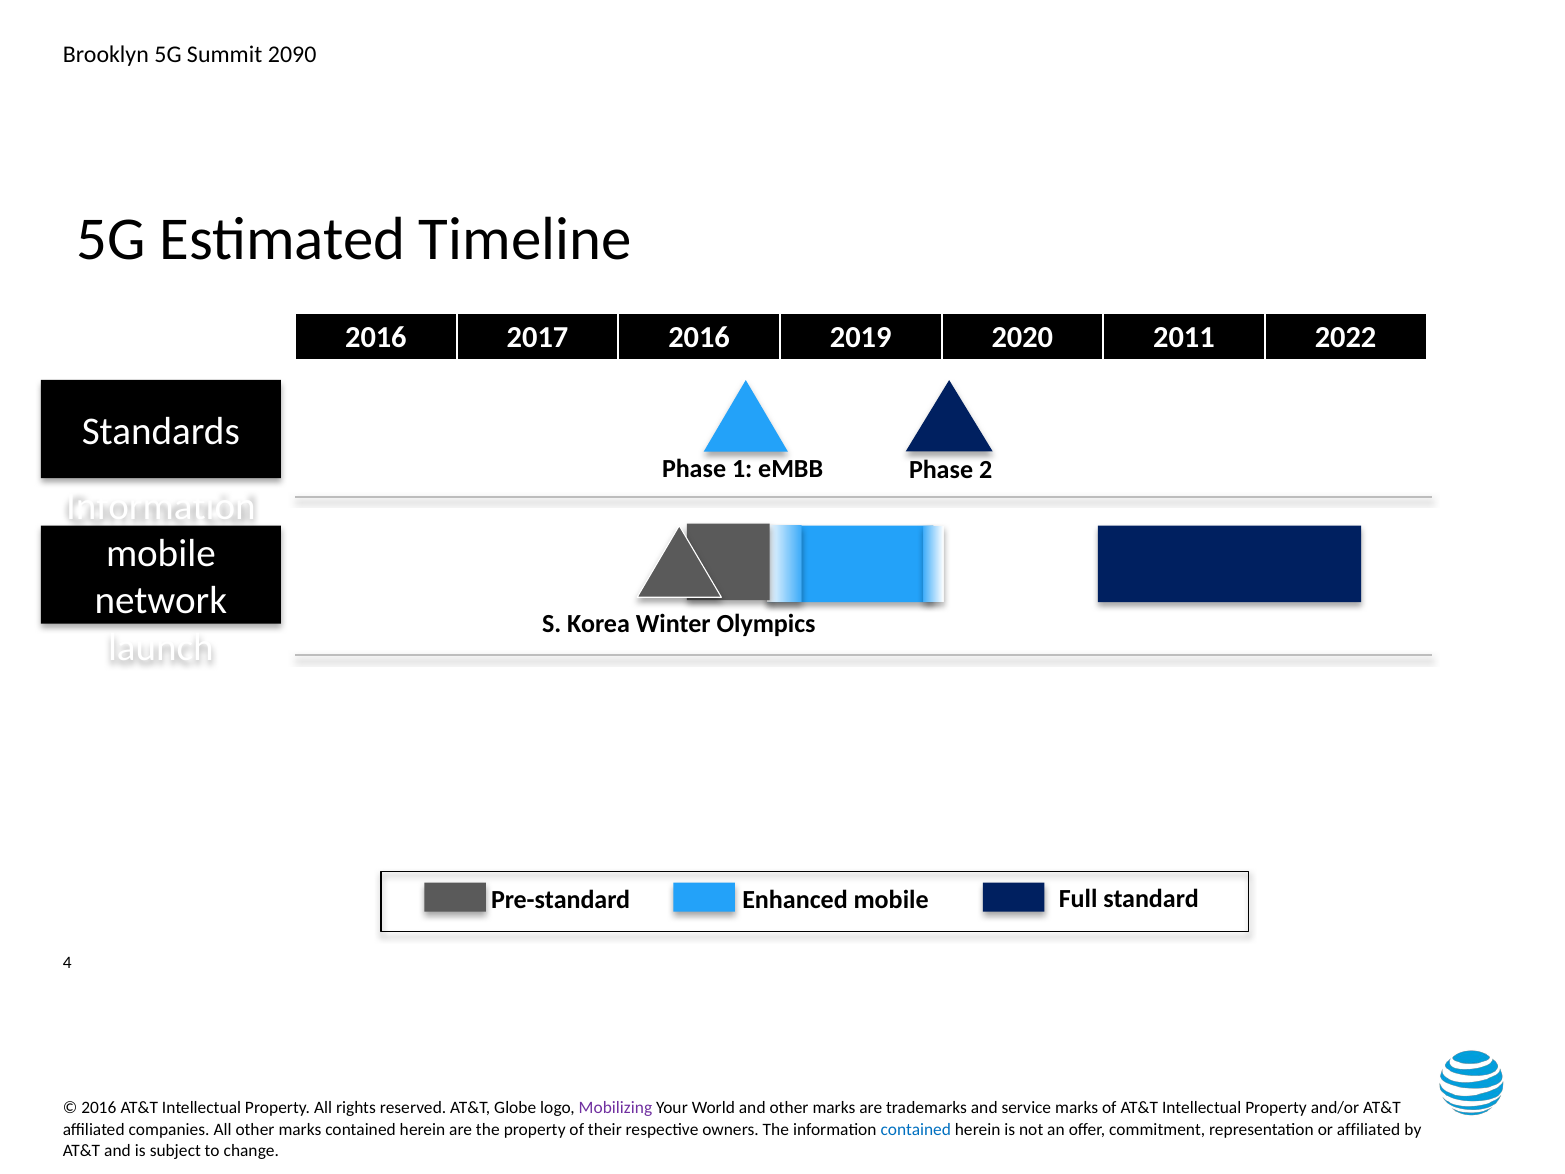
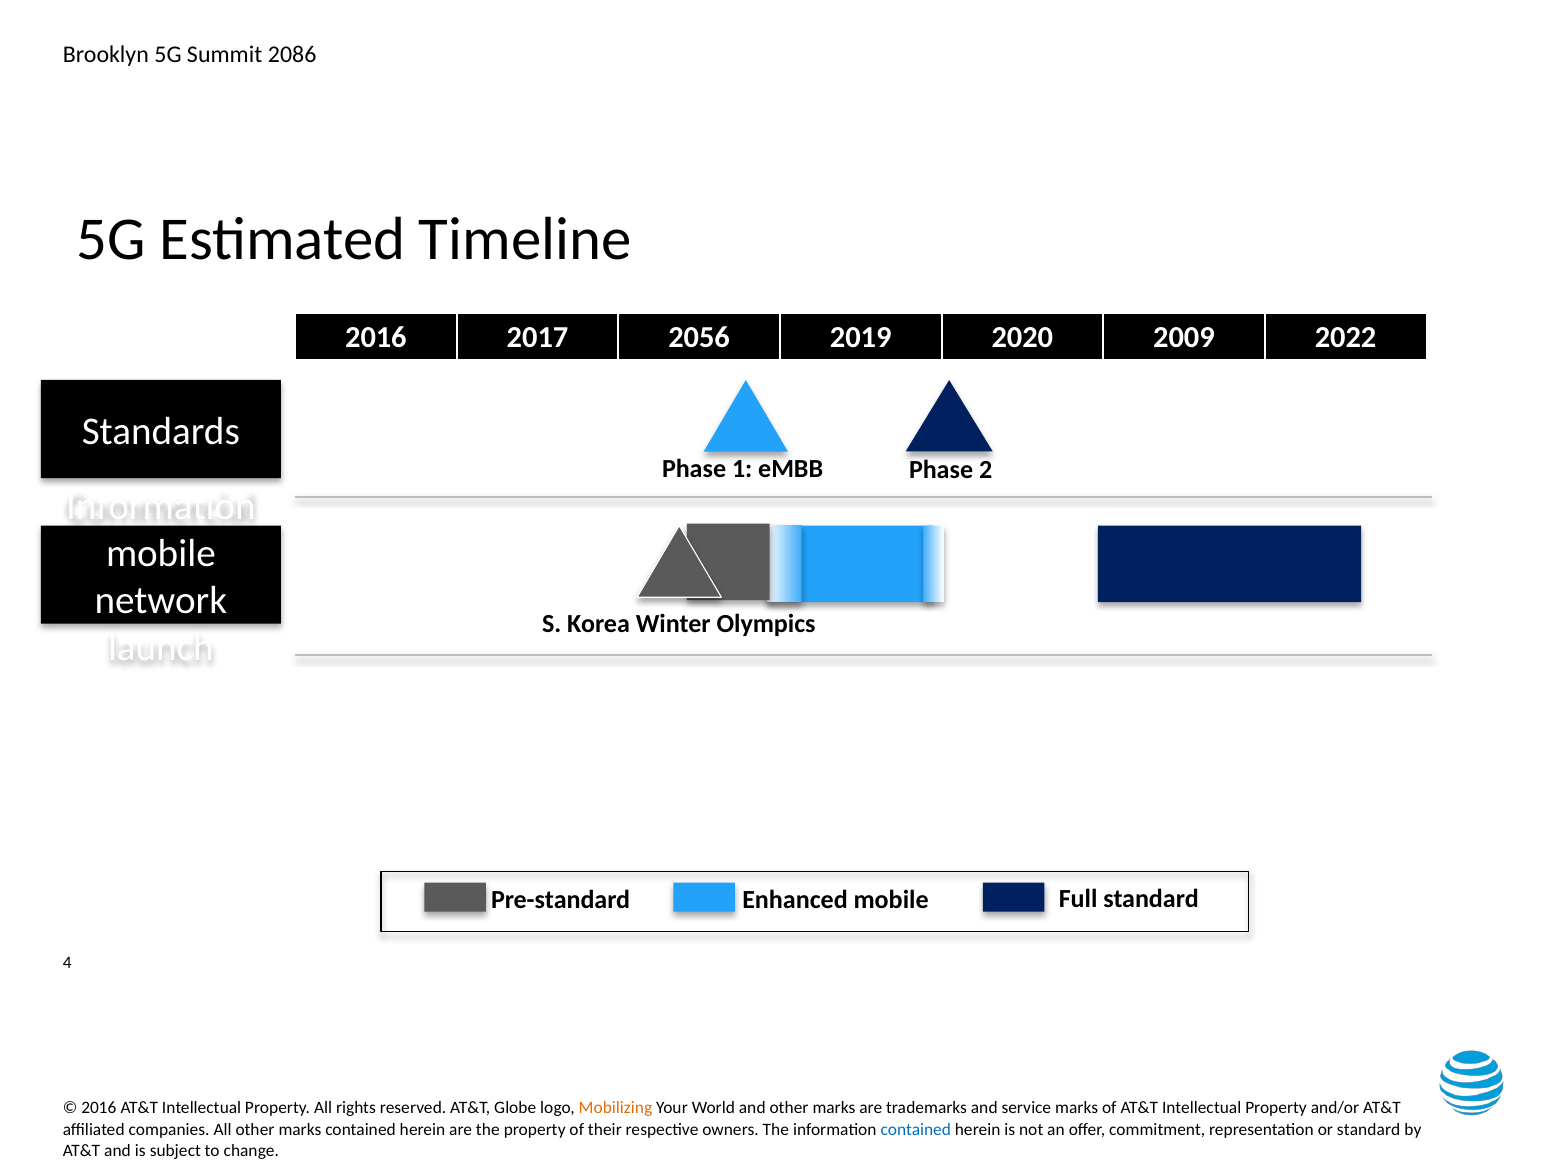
2090: 2090 -> 2086
2017 2016: 2016 -> 2056
2011: 2011 -> 2009
Mobilizing colour: purple -> orange
or affiliated: affiliated -> standard
